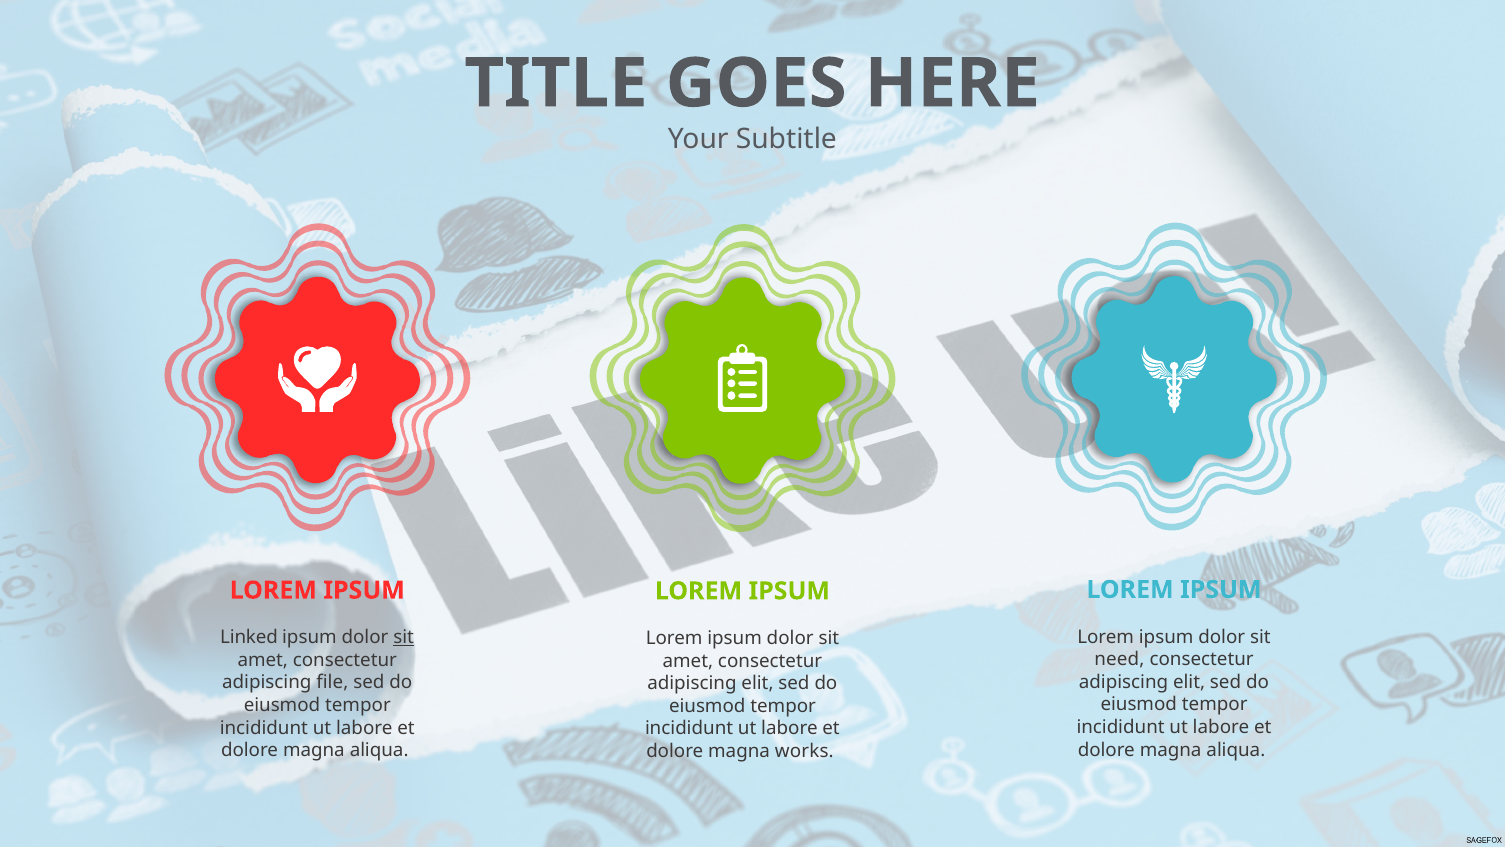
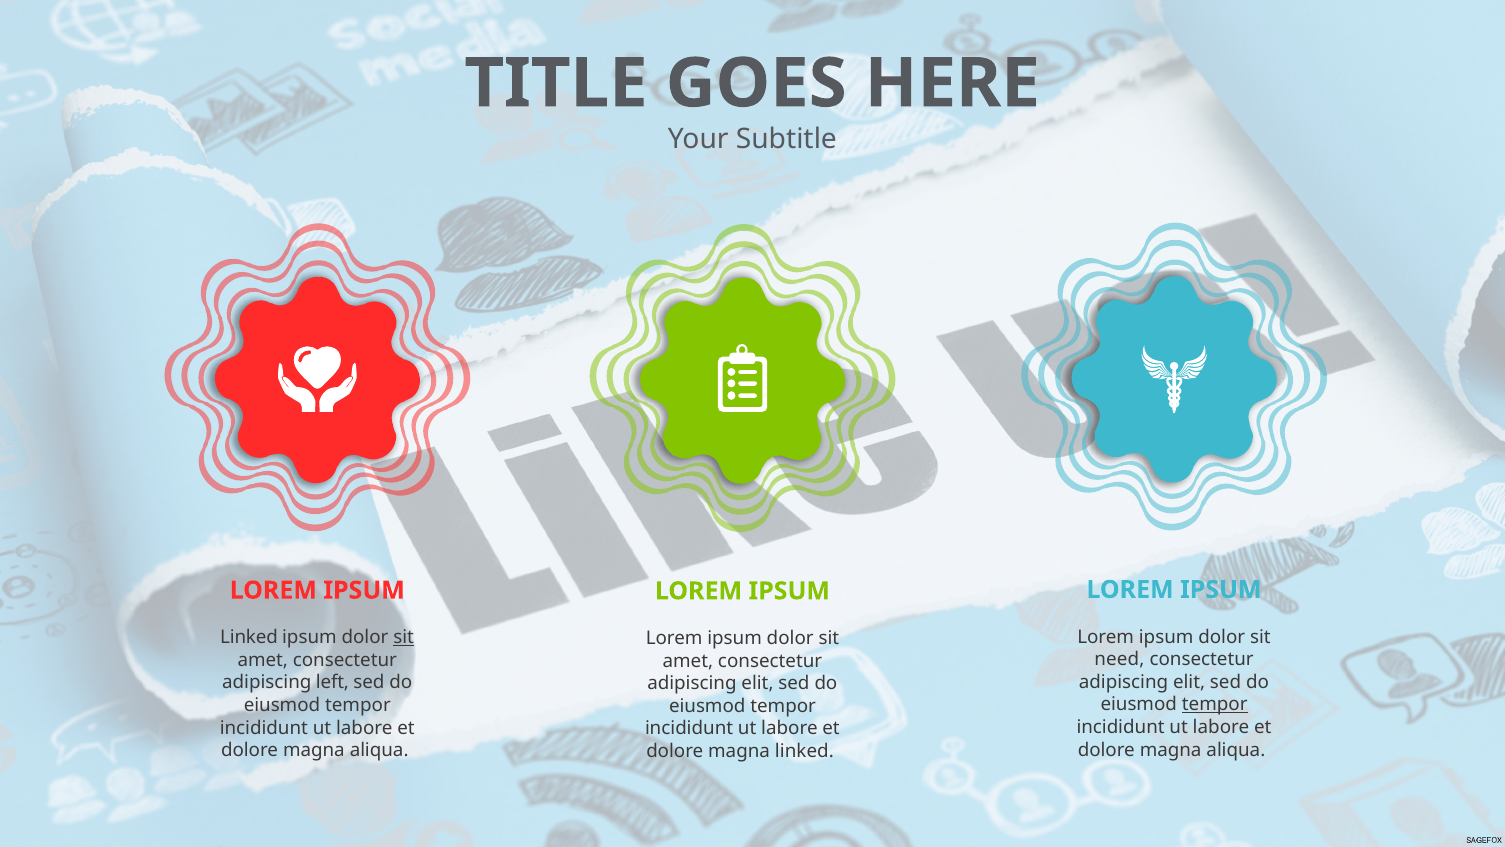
file: file -> left
tempor at (1215, 704) underline: none -> present
magna works: works -> linked
